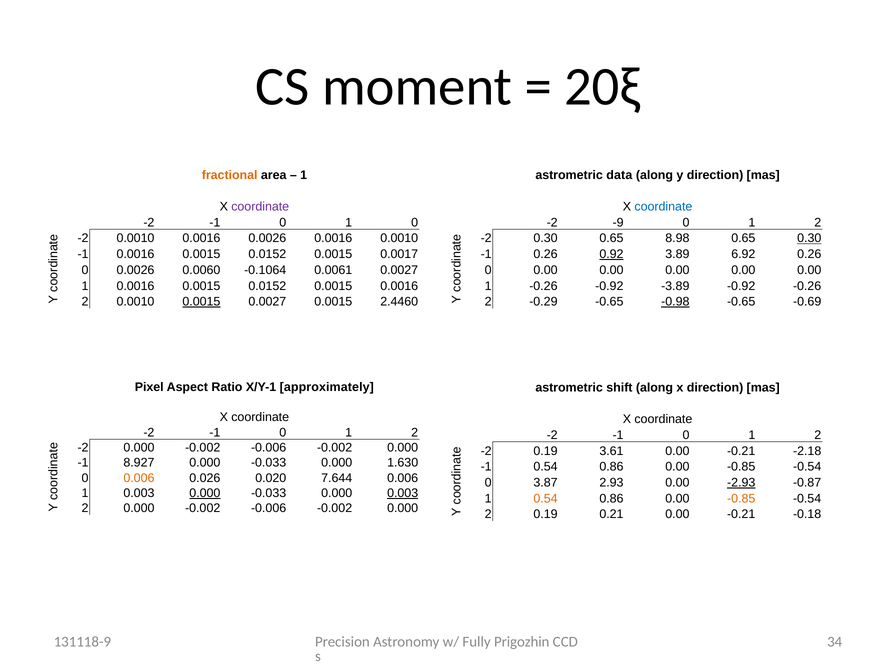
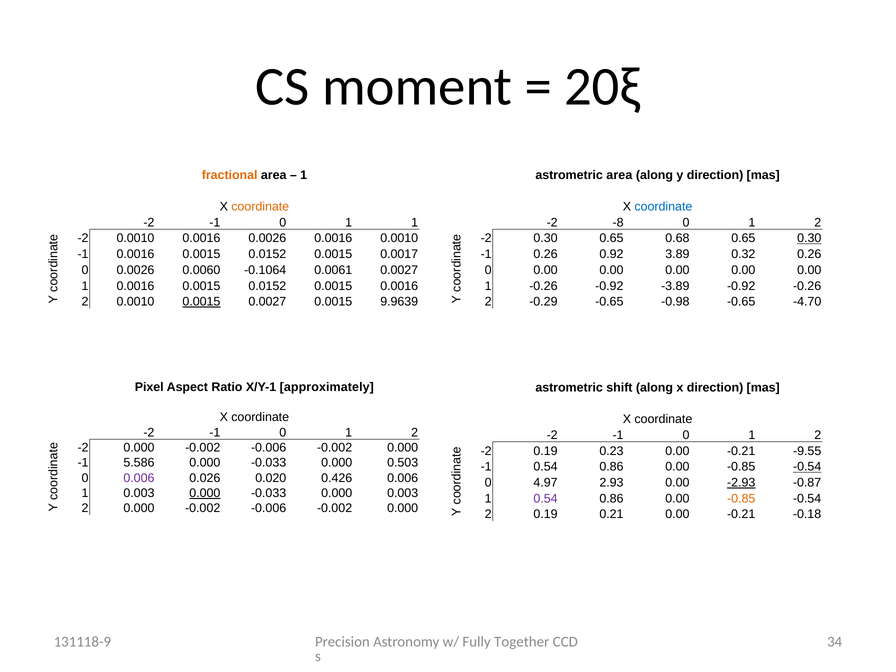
astrometric data: data -> area
coordinate at (260, 207) colour: purple -> orange
1 0: 0 -> 1
-9: -9 -> -8
8.98: 8.98 -> 0.68
0.92 underline: present -> none
6.92: 6.92 -> 0.32
2.4460: 2.4460 -> 9.9639
-0.98 underline: present -> none
-0.69: -0.69 -> -4.70
3.61: 3.61 -> 0.23
-2.18: -2.18 -> -9.55
8.927: 8.927 -> 5.586
1.630: 1.630 -> 0.503
-0.54 at (807, 467) underline: none -> present
0.006 at (139, 478) colour: orange -> purple
7.644: 7.644 -> 0.426
3.87: 3.87 -> 4.97
0.003 at (403, 493) underline: present -> none
0.54 at (546, 498) colour: orange -> purple
Prigozhin: Prigozhin -> Together
